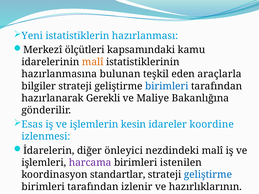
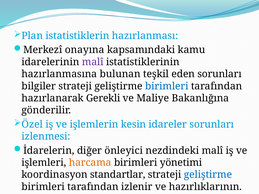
Yeni: Yeni -> Plan
ölçütleri: ölçütleri -> onayına
malî at (93, 62) colour: orange -> purple
eden araçlarla: araçlarla -> sorunları
Esas: Esas -> Özel
idareler koordine: koordine -> sorunları
harcama colour: purple -> orange
istenilen: istenilen -> yönetimi
